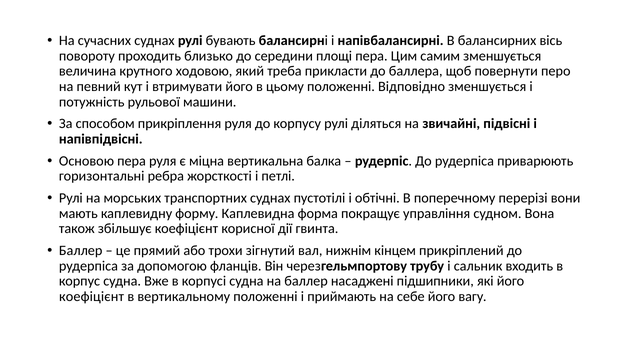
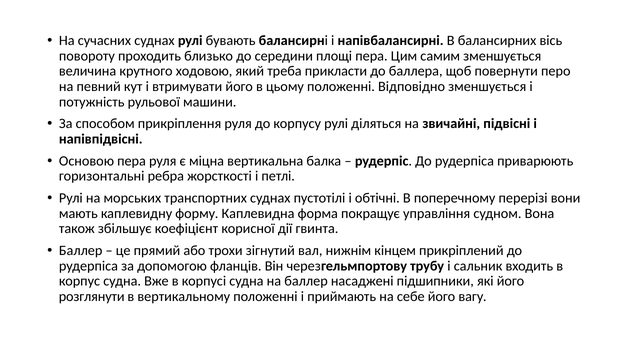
коефіцієнт at (92, 297): коефіцієнт -> розглянути
